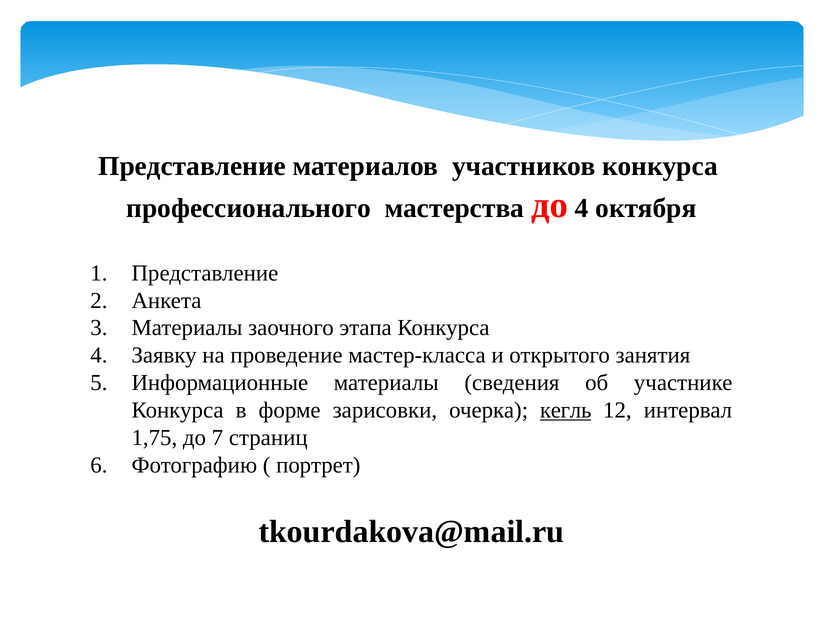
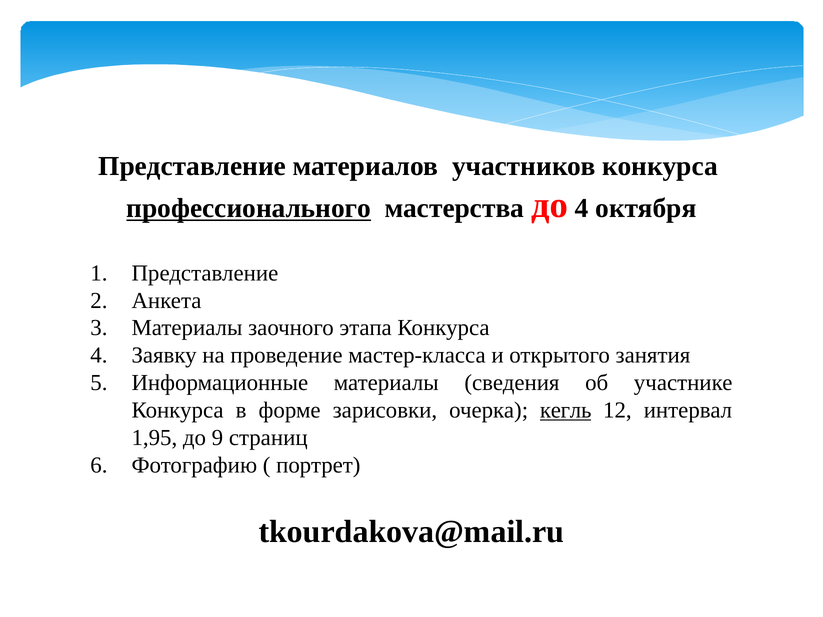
профессионального underline: none -> present
1,75: 1,75 -> 1,95
7: 7 -> 9
